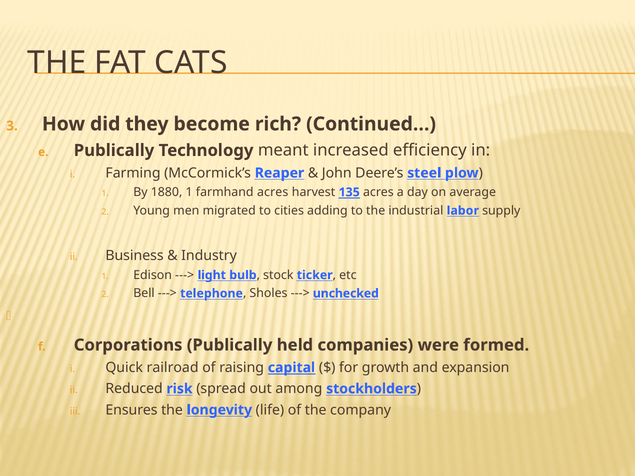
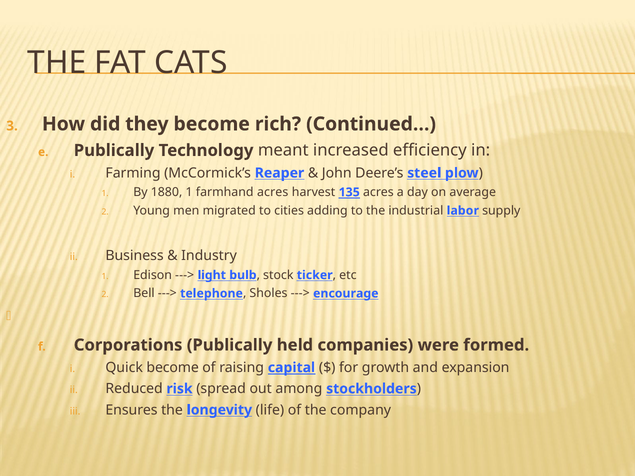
unchecked: unchecked -> encourage
Quick railroad: railroad -> become
